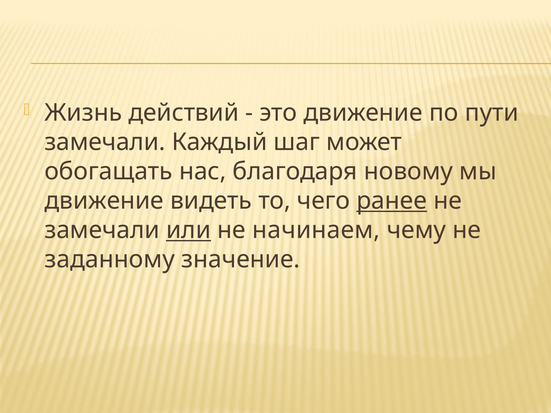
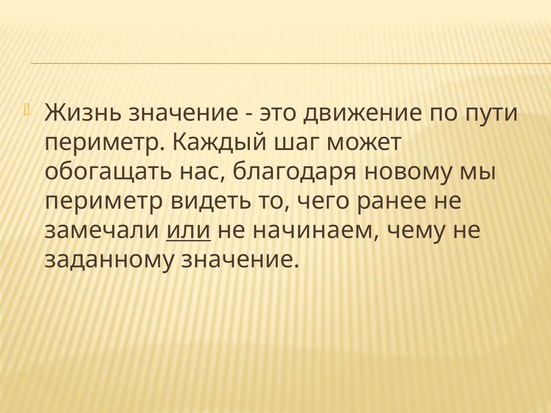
Жизнь действий: действий -> значение
замечали at (105, 142): замечали -> периметр
движение at (104, 201): движение -> периметр
ранее underline: present -> none
